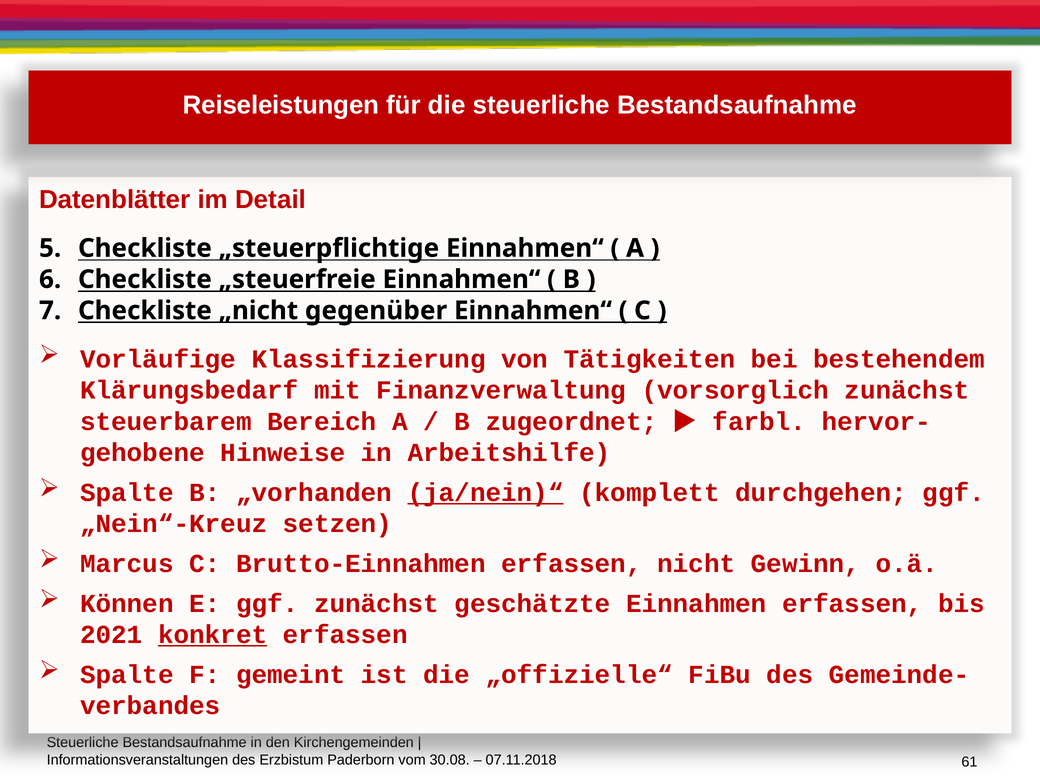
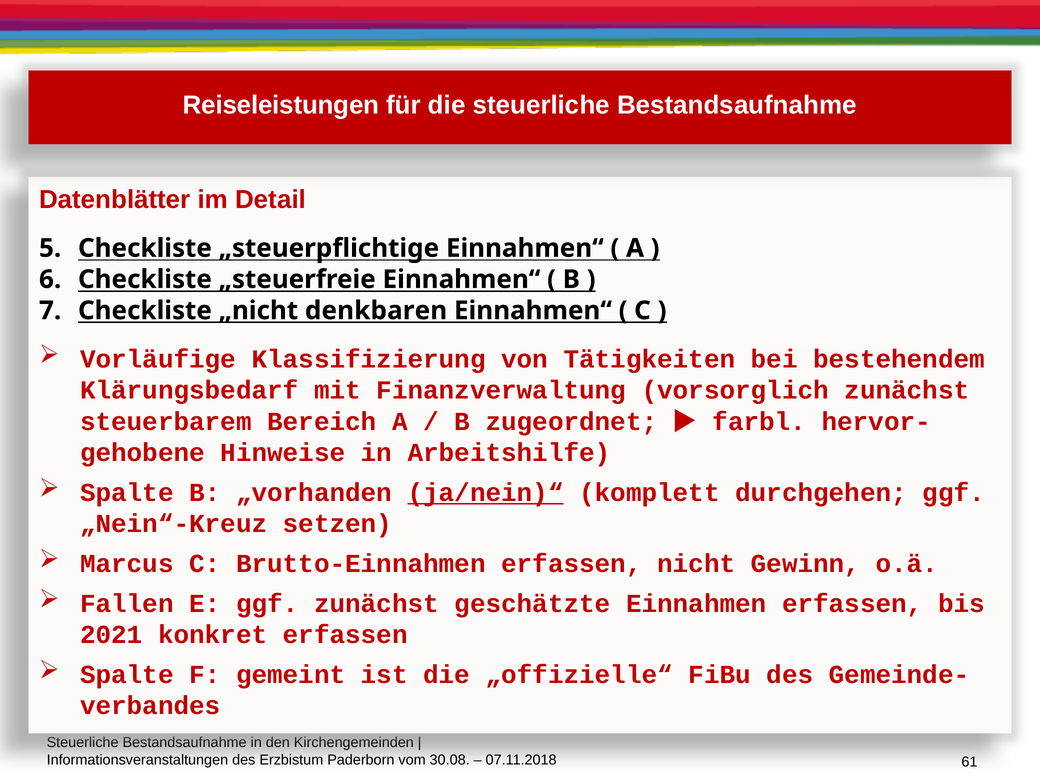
gegenüber: gegenüber -> denkbaren
Können: Können -> Fallen
konkret underline: present -> none
